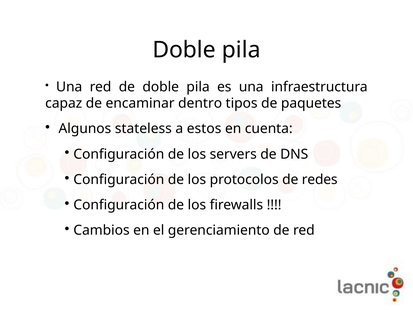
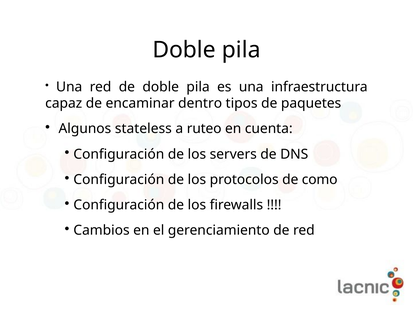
estos: estos -> ruteo
redes: redes -> como
